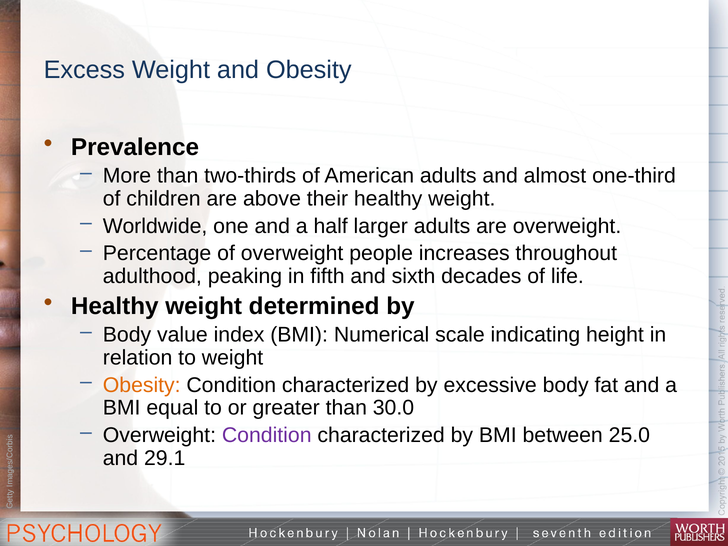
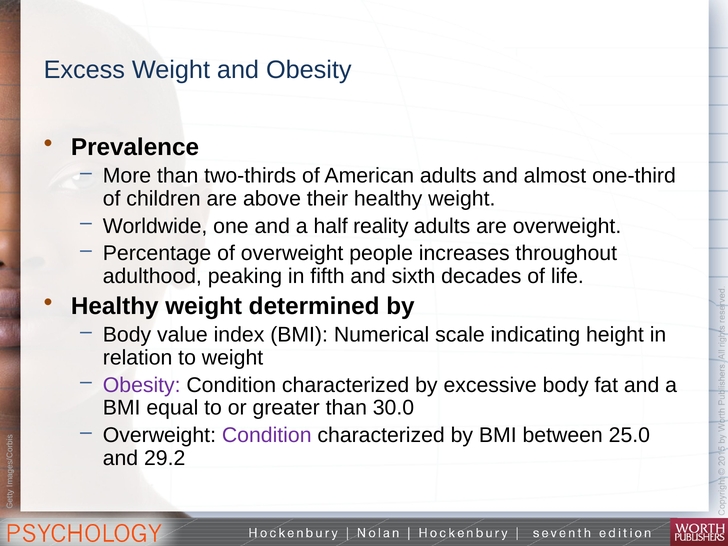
larger: larger -> reality
Obesity at (142, 385) colour: orange -> purple
29.1: 29.1 -> 29.2
